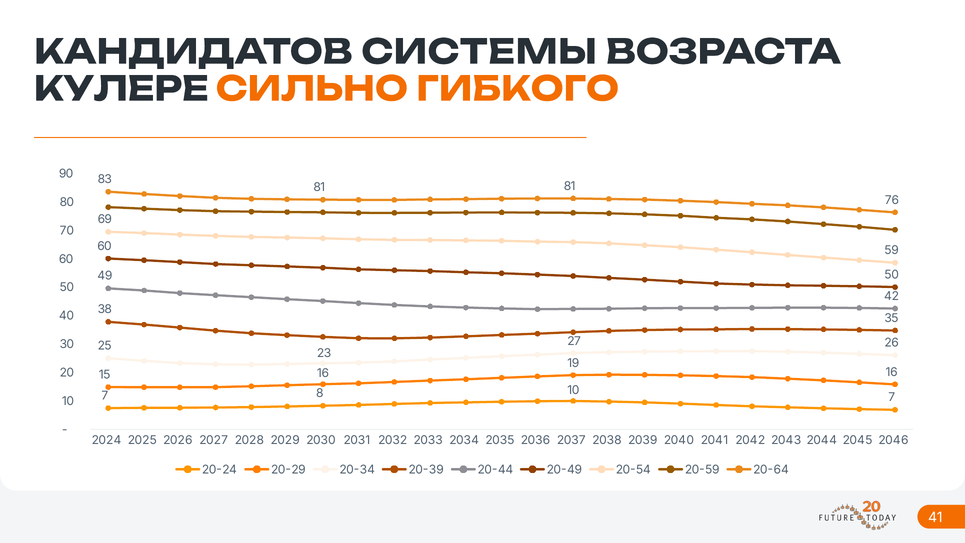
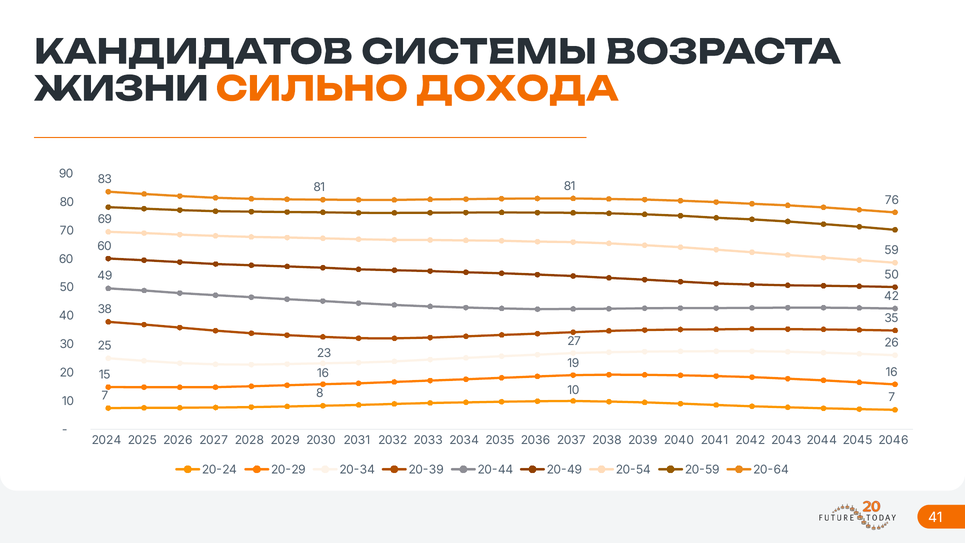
КУЛЕРЕ: КУЛЕРЕ -> ЖИЗНИ
ГИБКОГО: ГИБКОГО -> ДОХОДА
